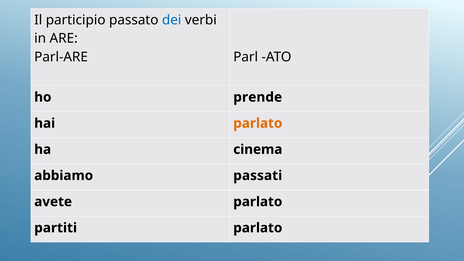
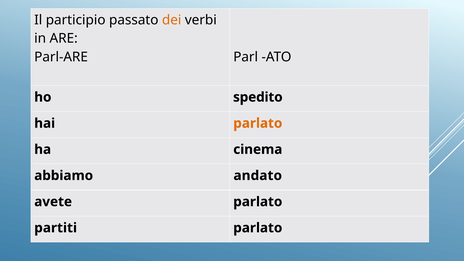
dei colour: blue -> orange
prende: prende -> spedito
passati: passati -> andato
